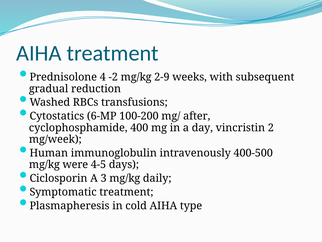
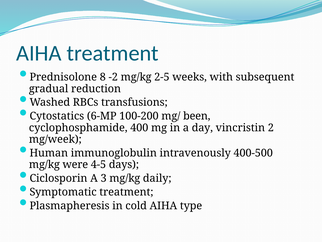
4: 4 -> 8
2-9: 2-9 -> 2-5
after: after -> been
